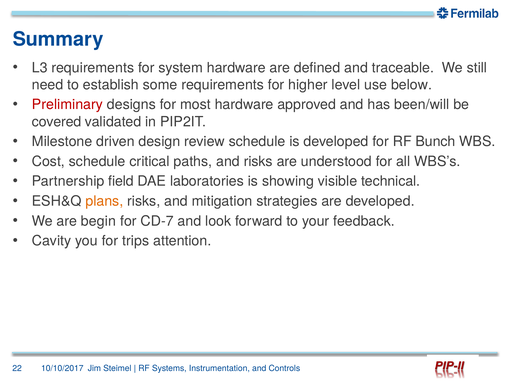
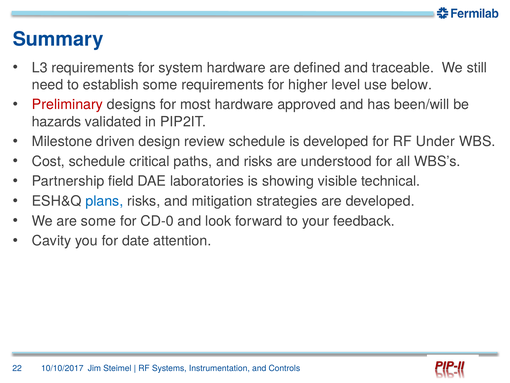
covered: covered -> hazards
Bunch: Bunch -> Under
plans colour: orange -> blue
are begin: begin -> some
CD-7: CD-7 -> CD-0
trips: trips -> date
